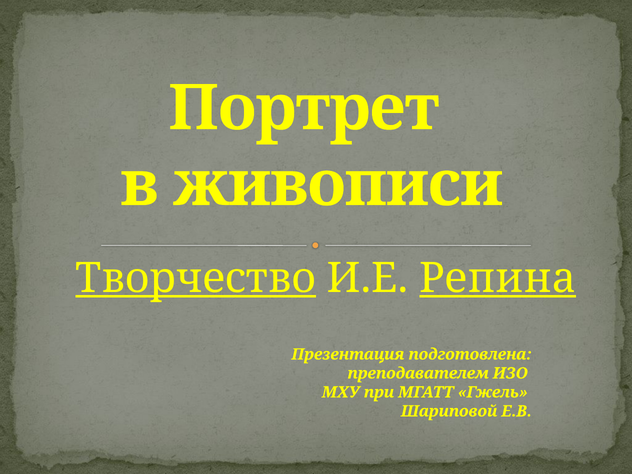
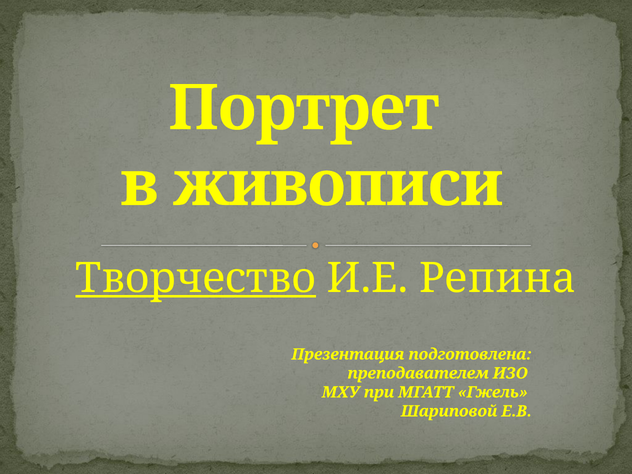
Репина underline: present -> none
